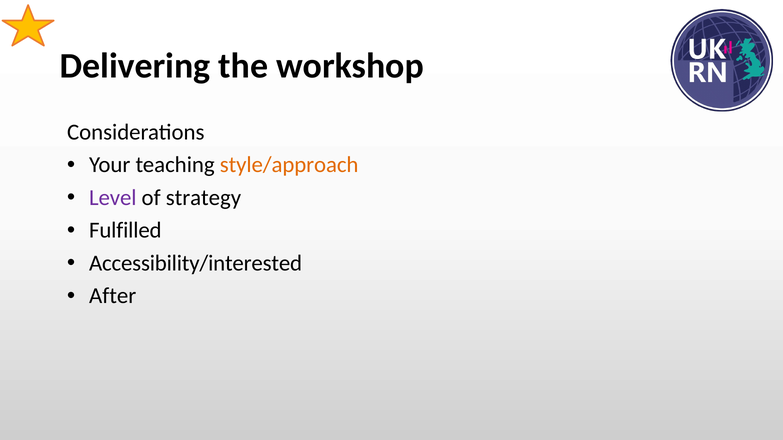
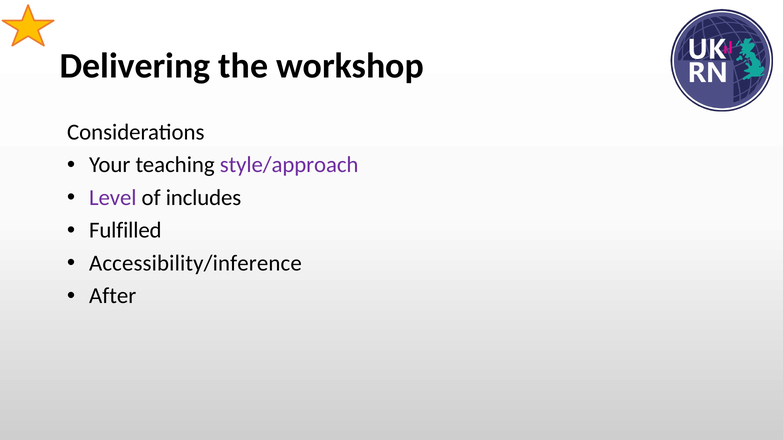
style/approach colour: orange -> purple
strategy: strategy -> includes
Accessibility/interested: Accessibility/interested -> Accessibility/inference
